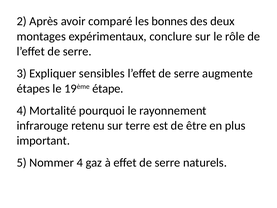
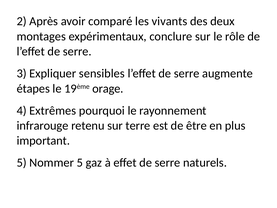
bonnes: bonnes -> vivants
étape: étape -> orage
Mortalité: Mortalité -> Extrêmes
Nommer 4: 4 -> 5
